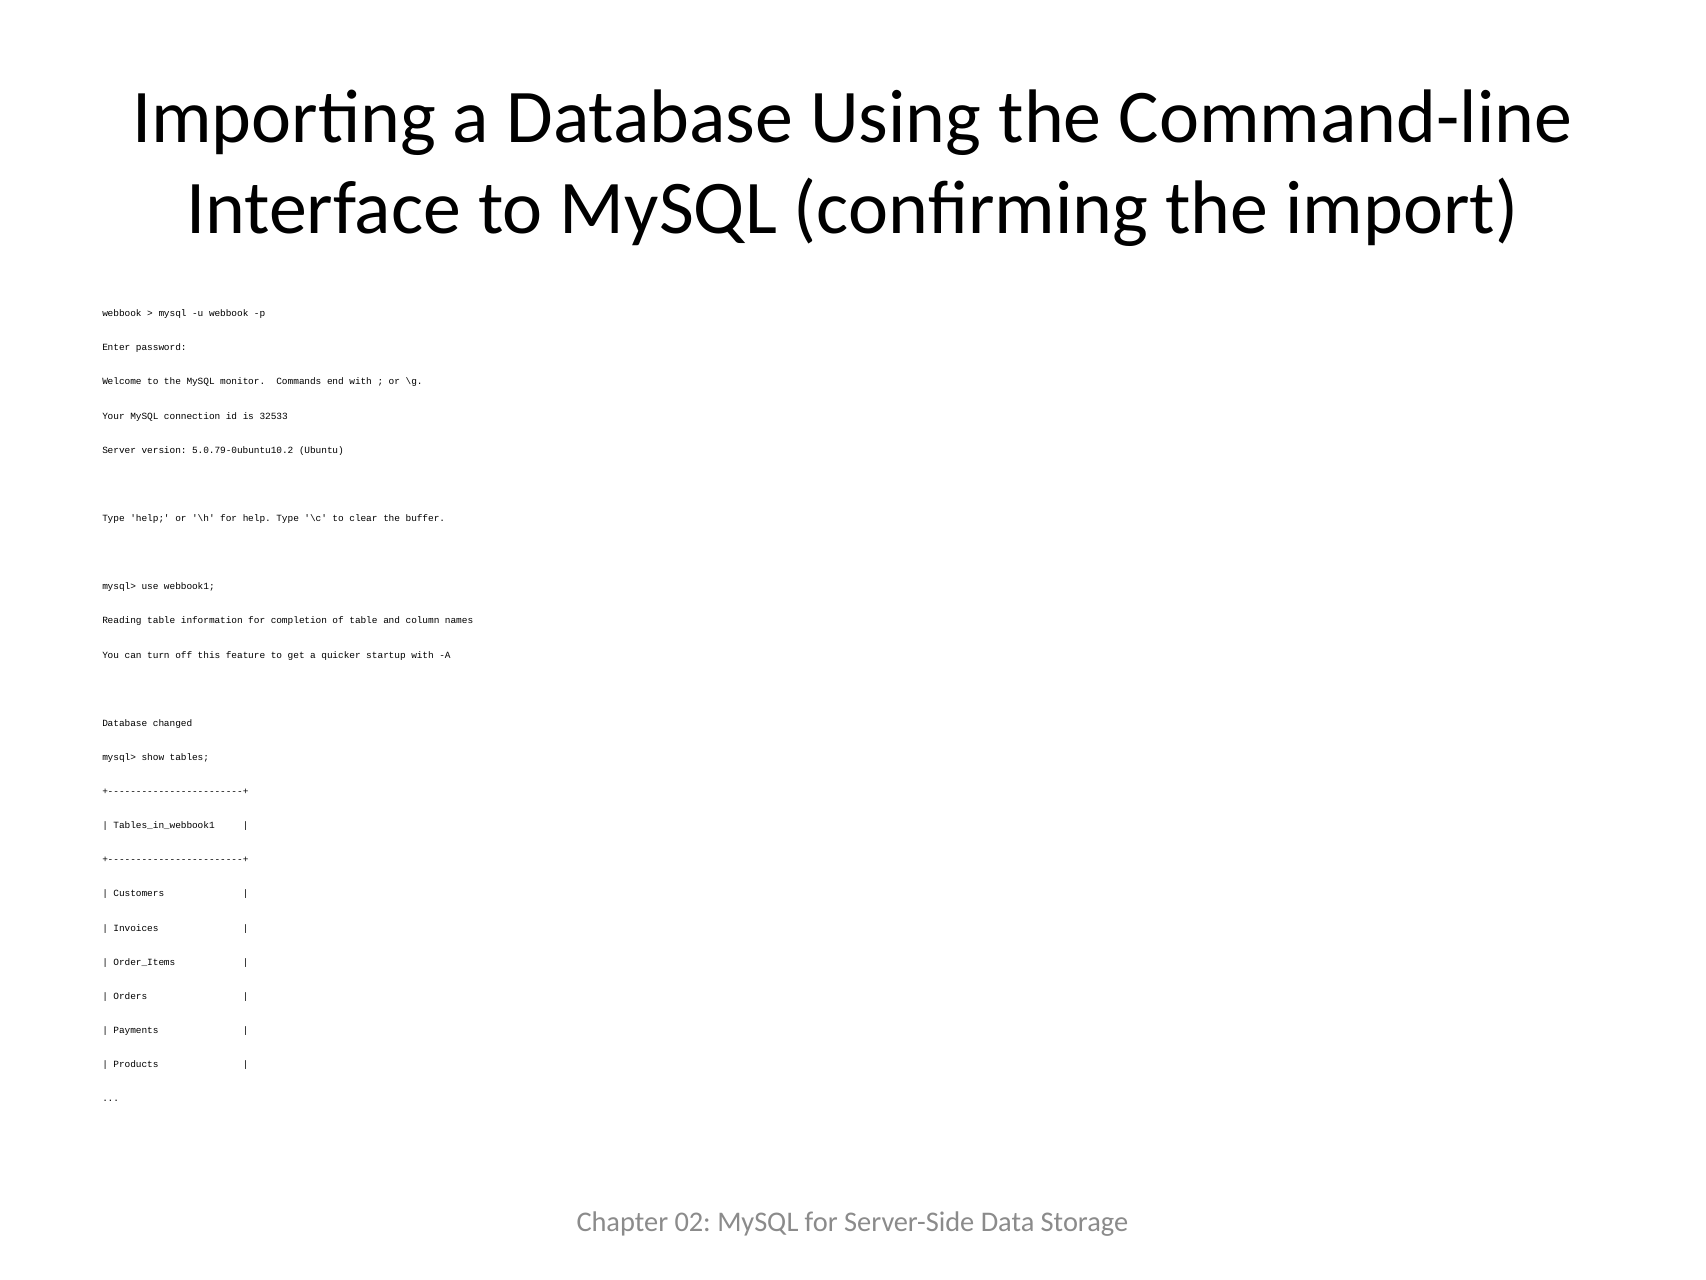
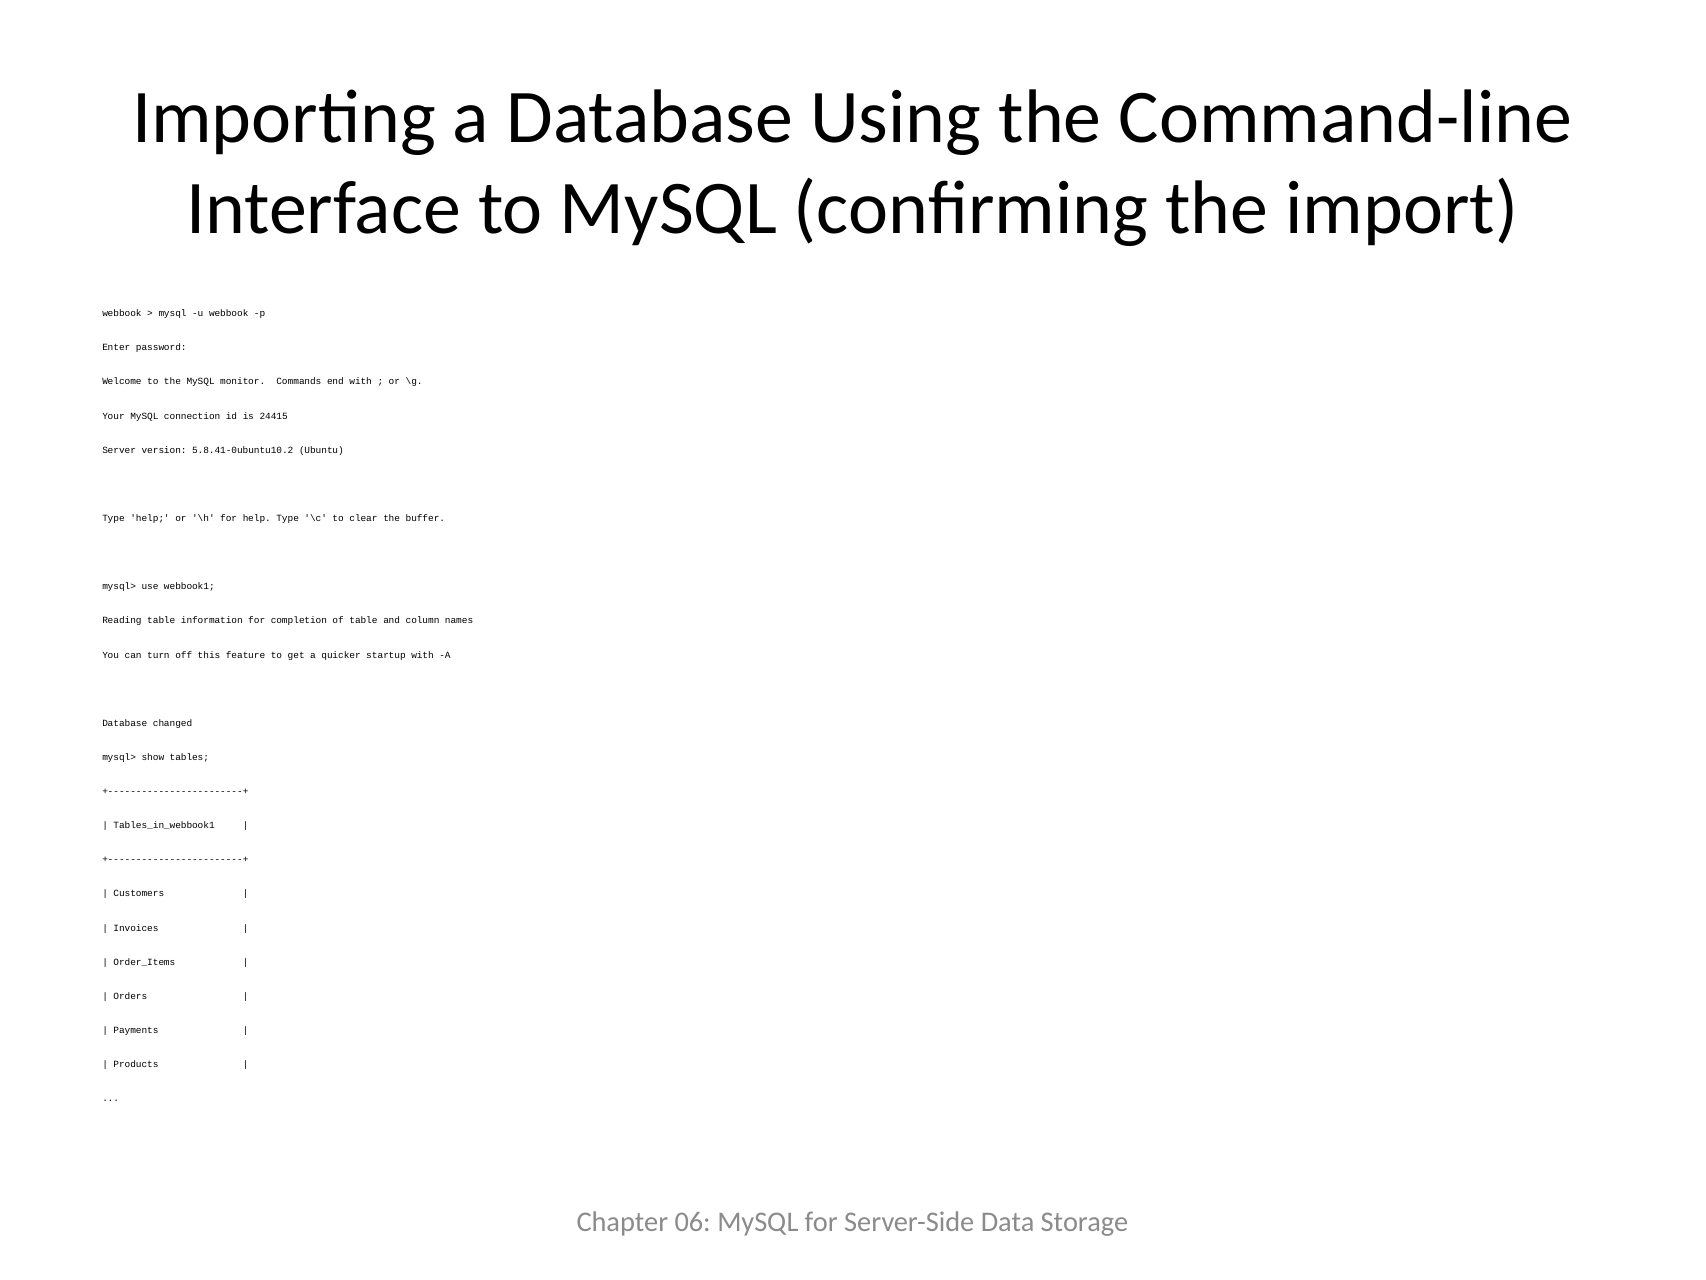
32533: 32533 -> 24415
5.0.79-0ubuntu10.2: 5.0.79-0ubuntu10.2 -> 5.8.41-0ubuntu10.2
02: 02 -> 06
